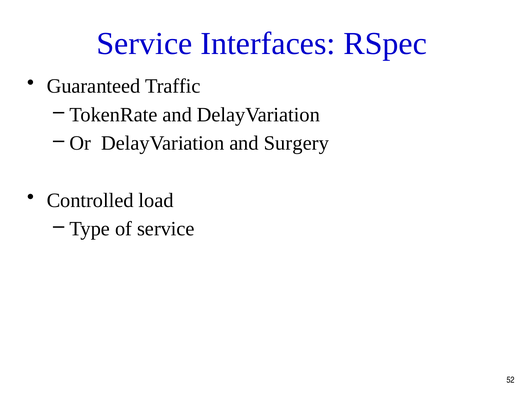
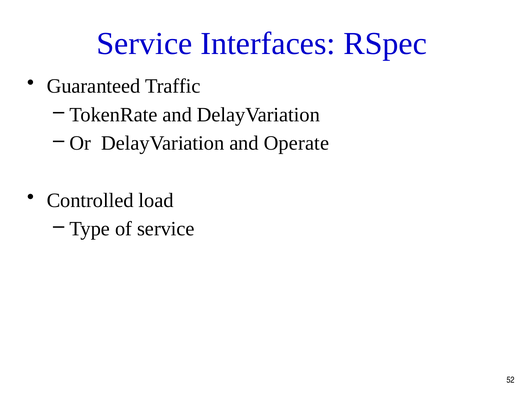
Surgery: Surgery -> Operate
